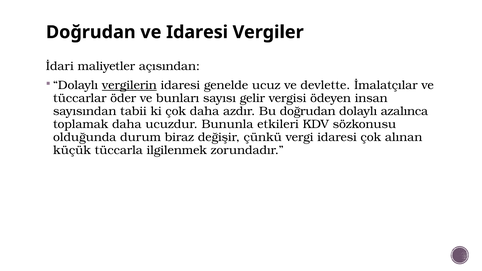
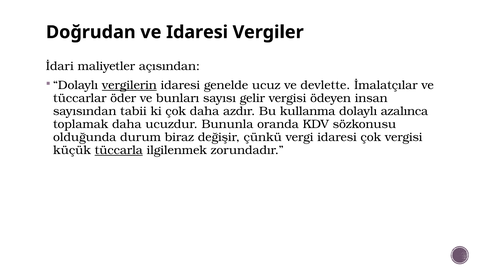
Bu doğrudan: doğrudan -> kullanma
etkileri: etkileri -> oranda
çok alınan: alınan -> vergisi
tüccarla underline: none -> present
